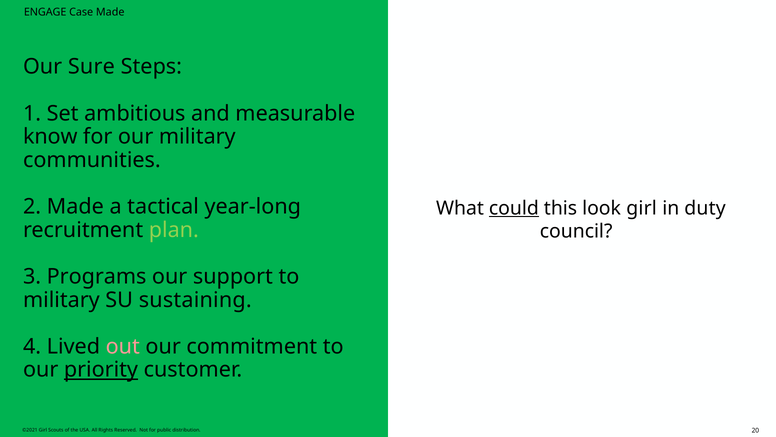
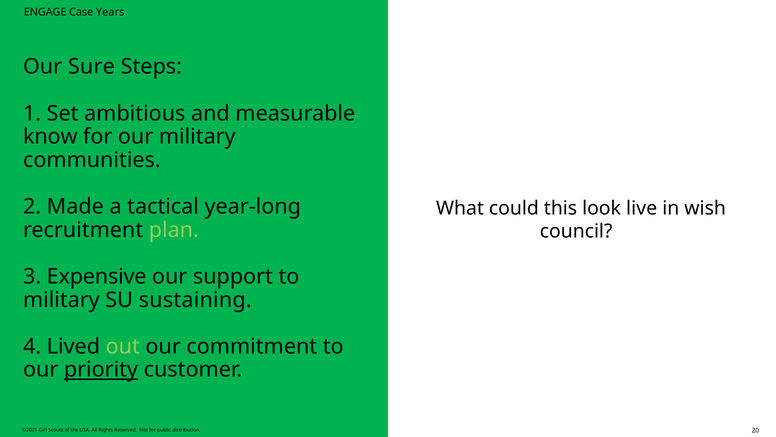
Case Made: Made -> Years
could underline: present -> none
look girl: girl -> live
duty: duty -> wish
Programs: Programs -> Expensive
out colour: pink -> light green
